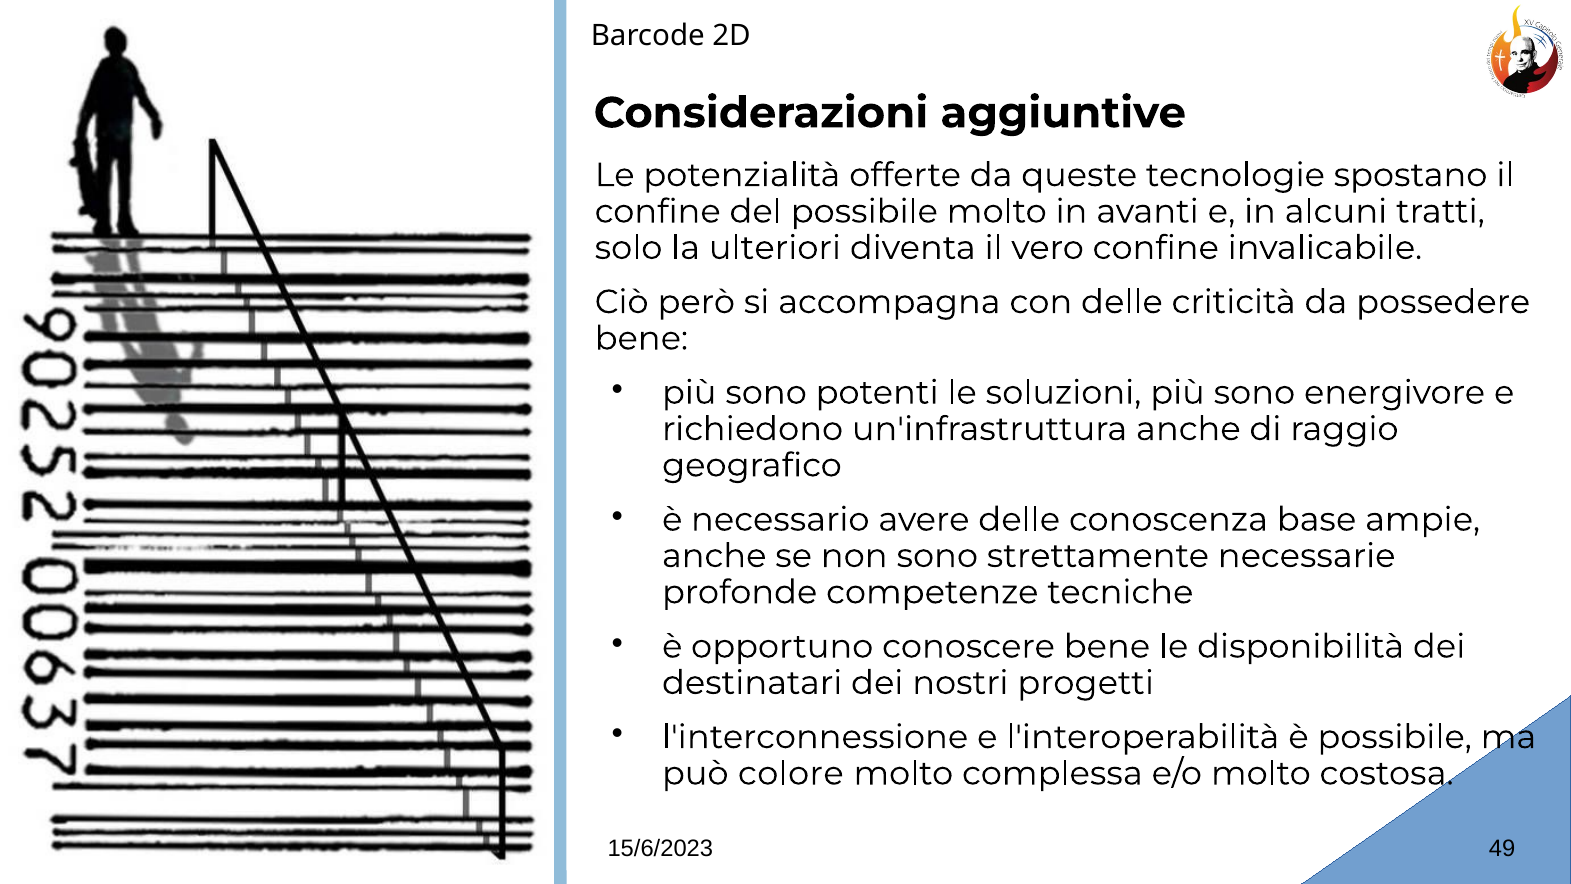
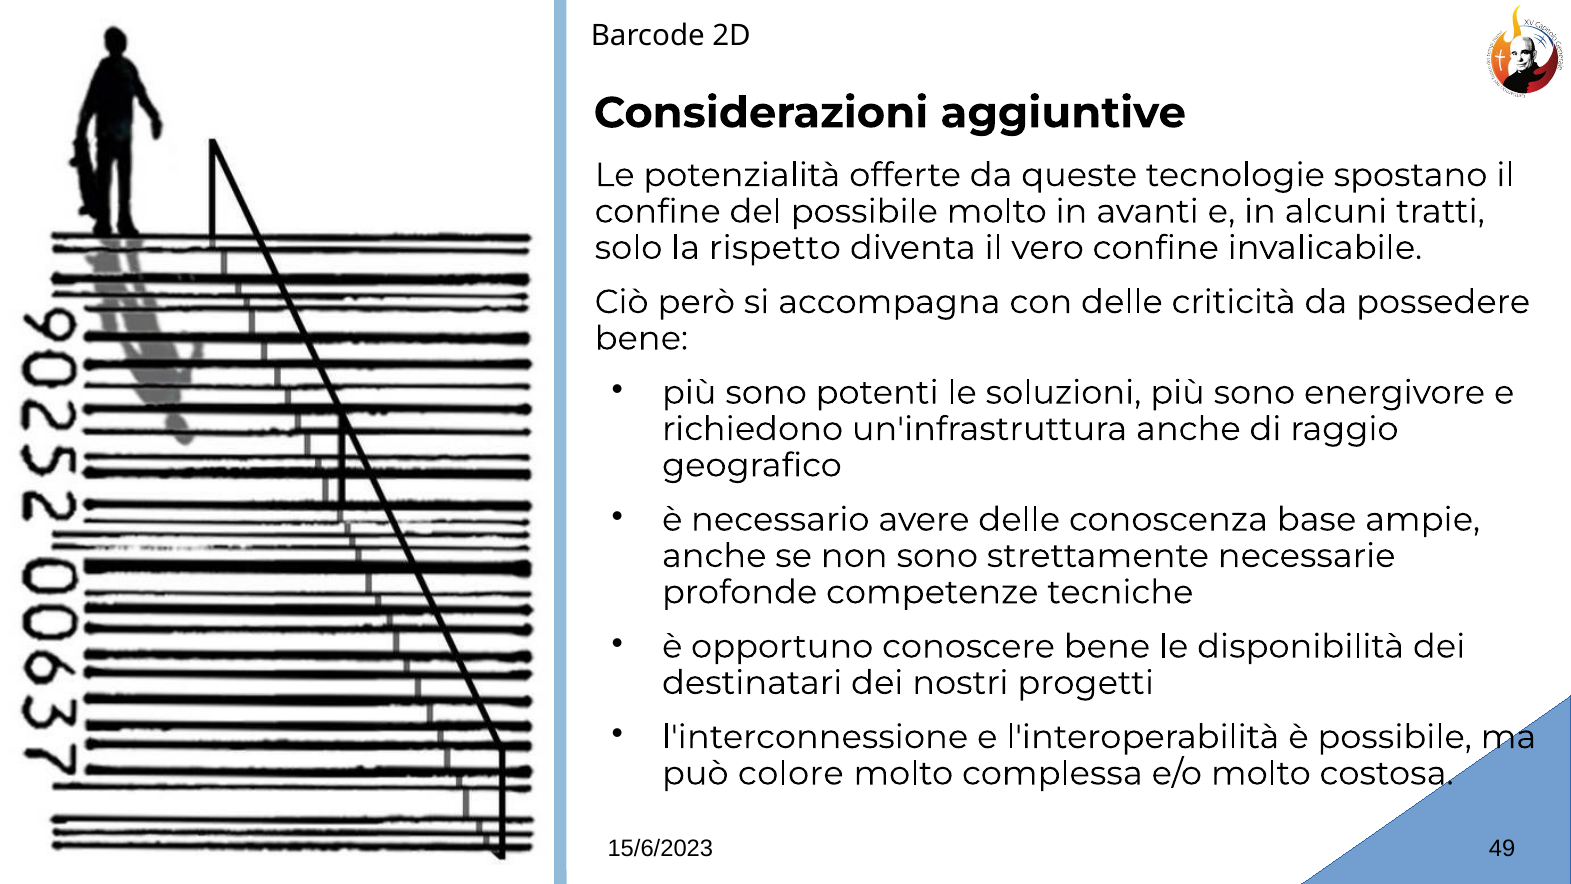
ulteriori: ulteriori -> rispetto
